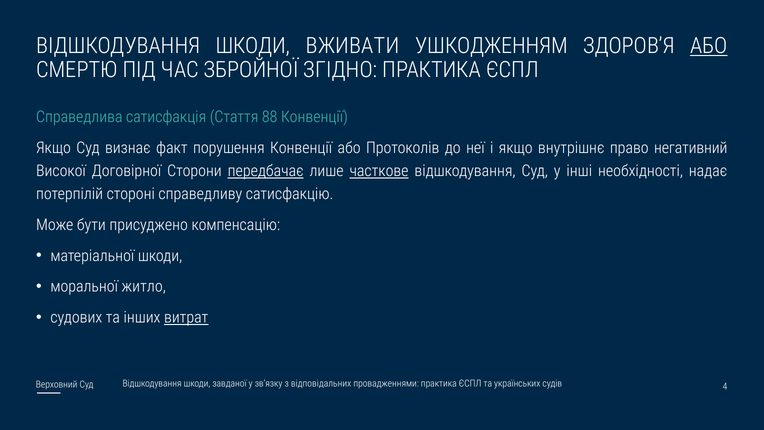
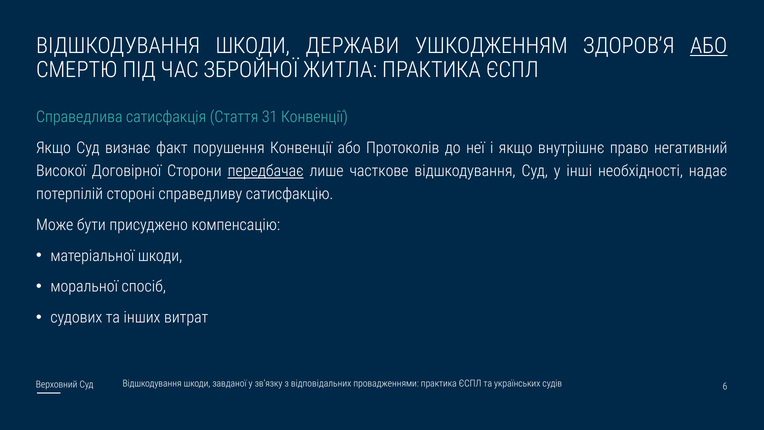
ВЖИВАТИ: ВЖИВАТИ -> ДЕРЖАВИ
ЗГІДНО: ЗГІДНО -> ЖИТЛА
88: 88 -> 31
часткове underline: present -> none
житло: житло -> спосіб
витрат underline: present -> none
4: 4 -> 6
